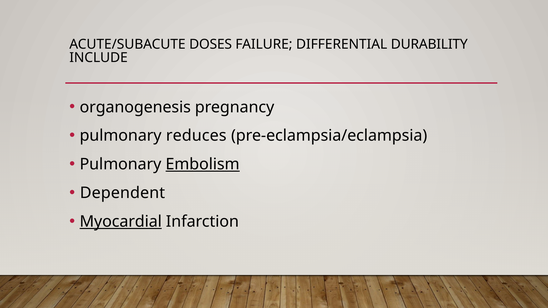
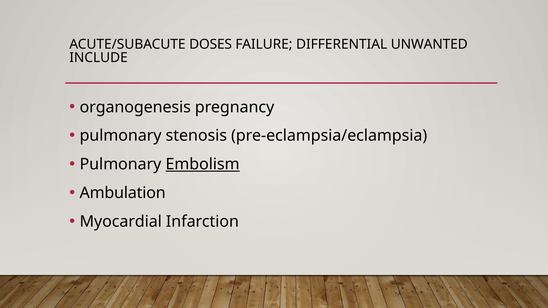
DURABILITY: DURABILITY -> UNWANTED
reduces: reduces -> stenosis
Dependent: Dependent -> Ambulation
Myocardial underline: present -> none
